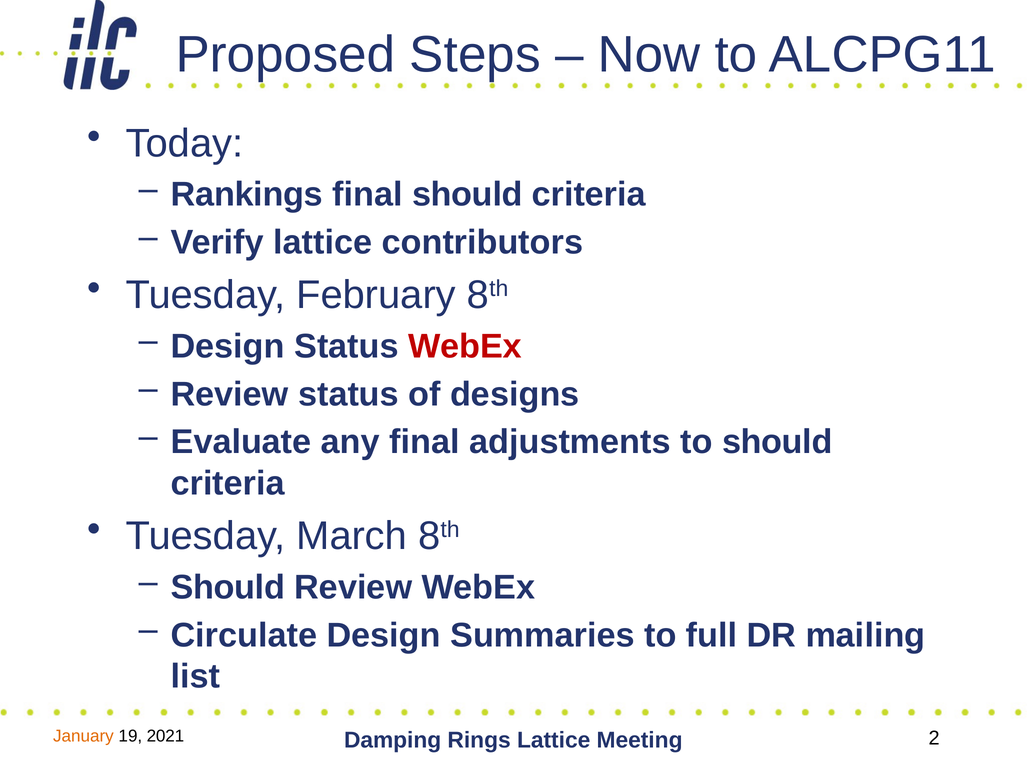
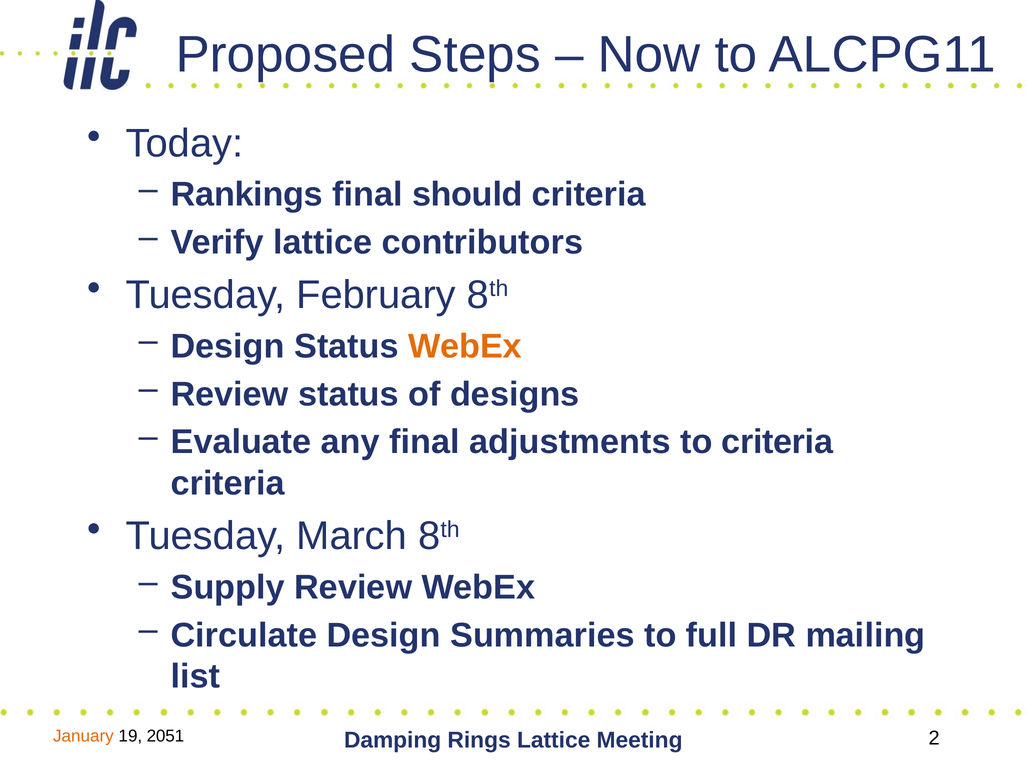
WebEx at (465, 346) colour: red -> orange
to should: should -> criteria
Should at (228, 587): Should -> Supply
2021: 2021 -> 2051
